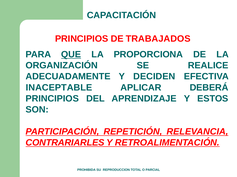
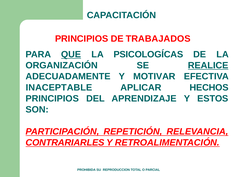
PROPORCIONA: PROPORCIONA -> PSICOLOGÍCAS
REALICE underline: none -> present
DECIDEN: DECIDEN -> MOTIVAR
DEBERÁ: DEBERÁ -> HECHOS
